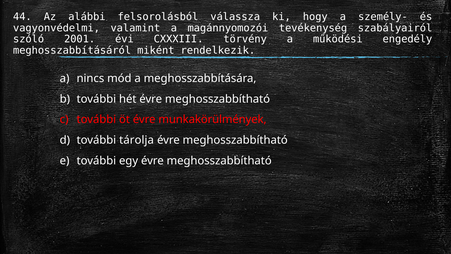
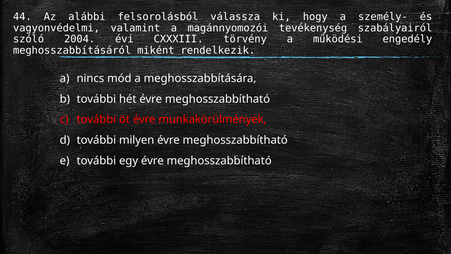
2001: 2001 -> 2004
tárolja: tárolja -> milyen
